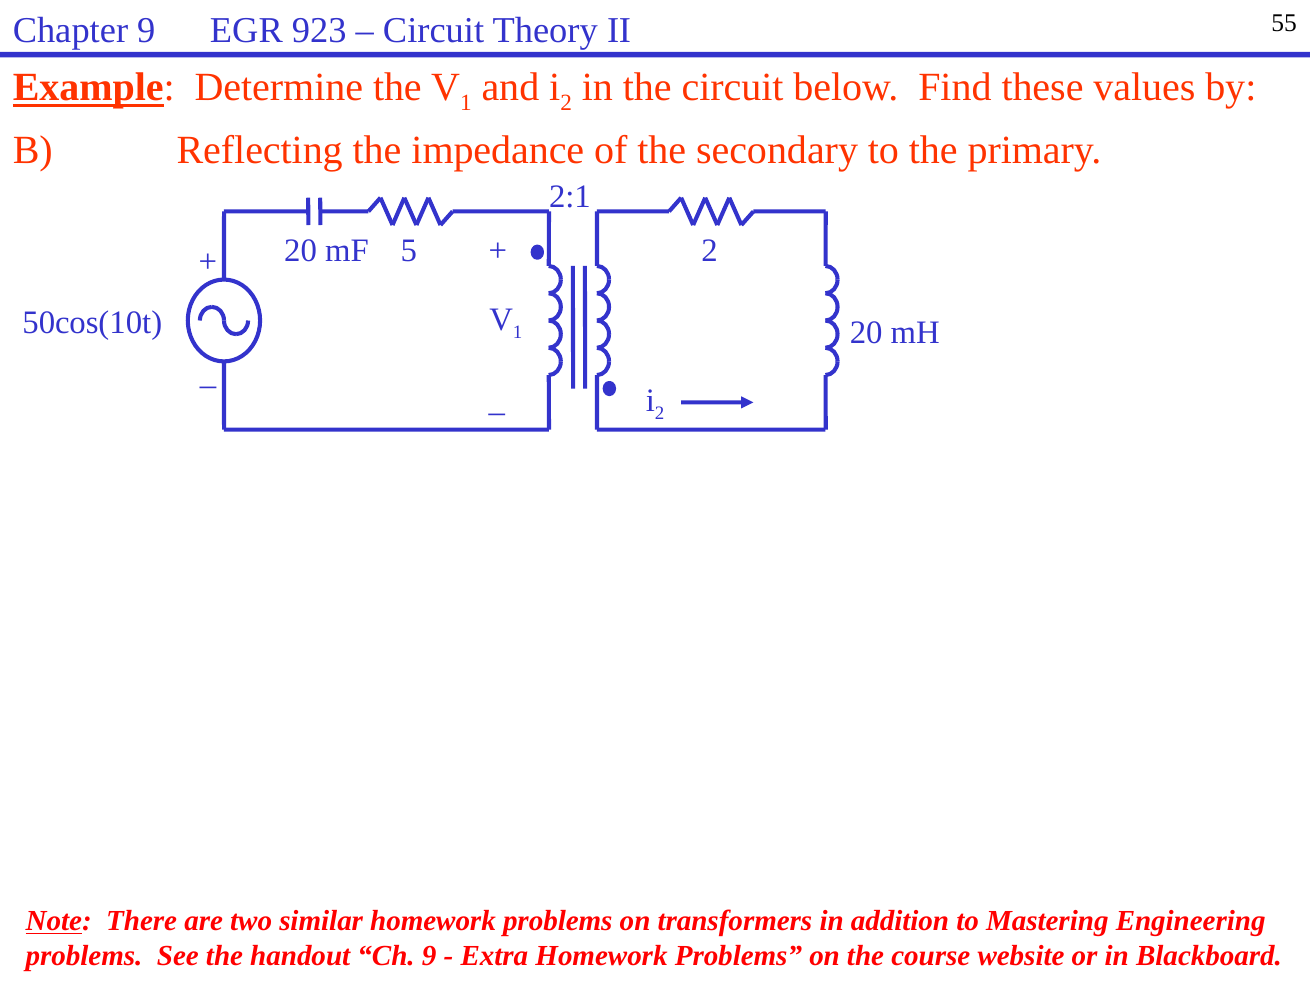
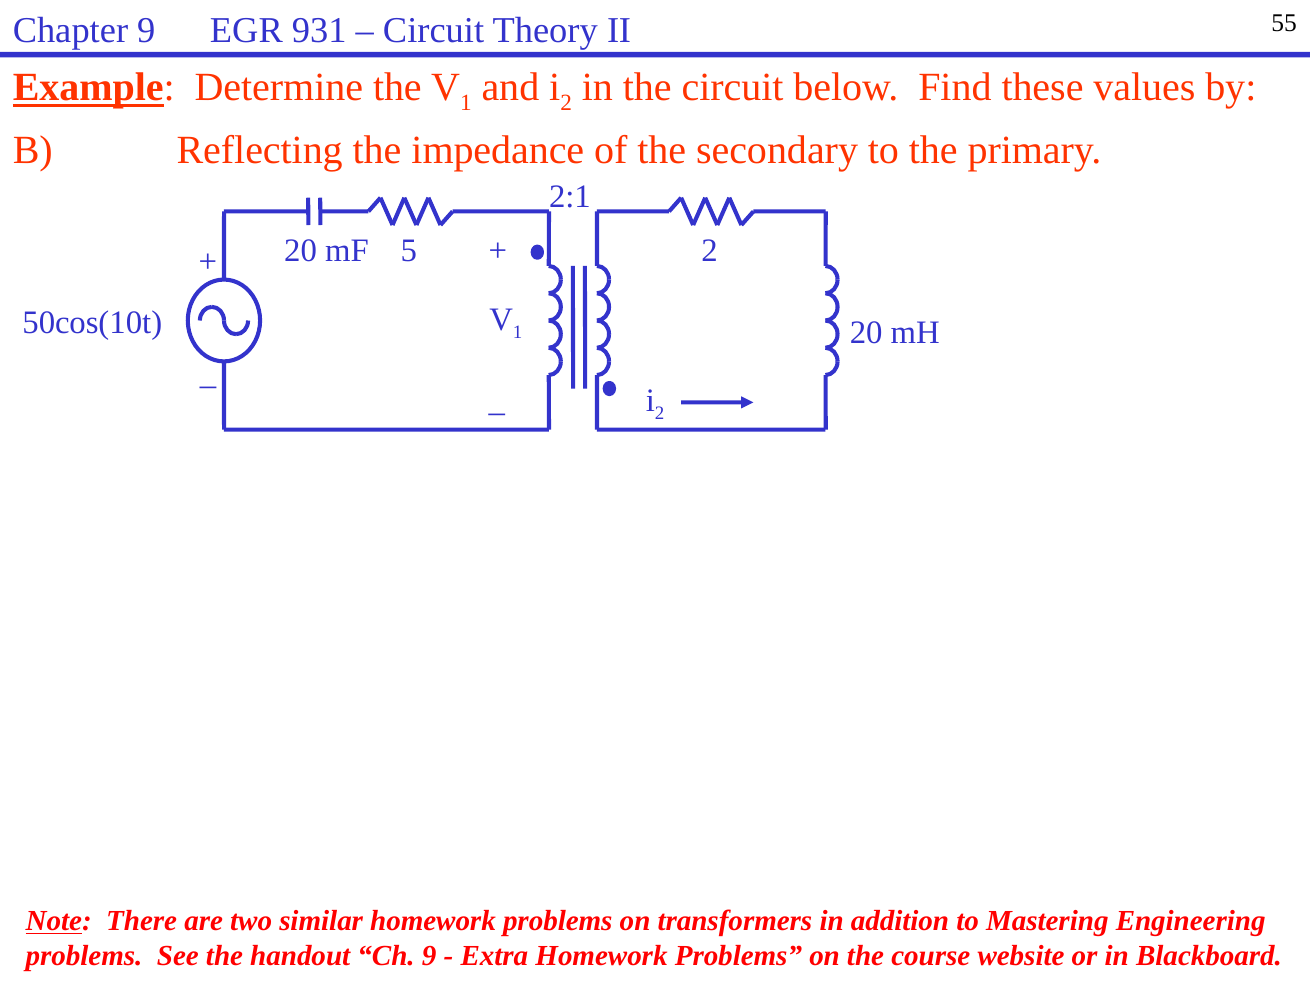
923: 923 -> 931
